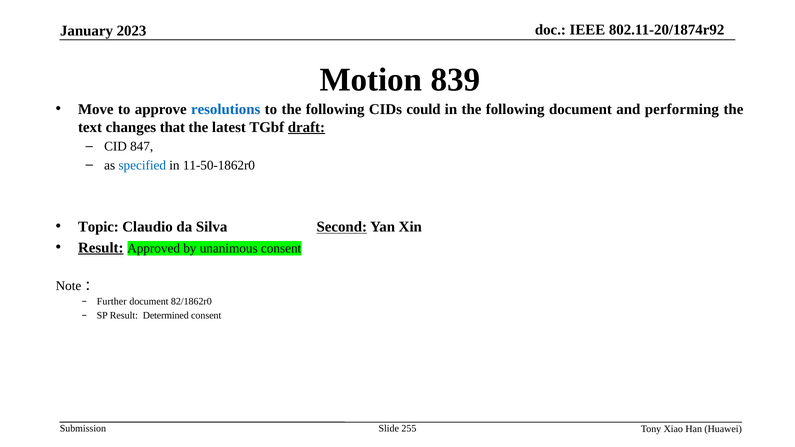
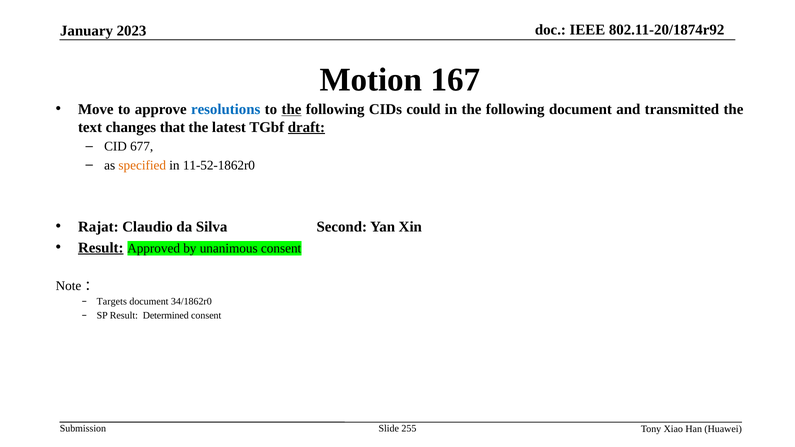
839: 839 -> 167
the at (291, 109) underline: none -> present
performing: performing -> transmitted
847: 847 -> 677
specified colour: blue -> orange
11-50-1862r0: 11-50-1862r0 -> 11-52-1862r0
Topic: Topic -> Rajat
Second underline: present -> none
Further: Further -> Targets
82/1862r0: 82/1862r0 -> 34/1862r0
